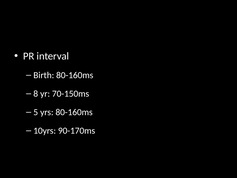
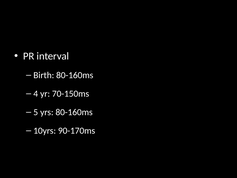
8: 8 -> 4
